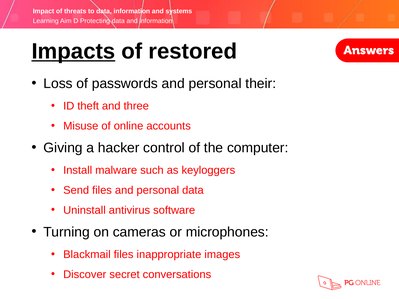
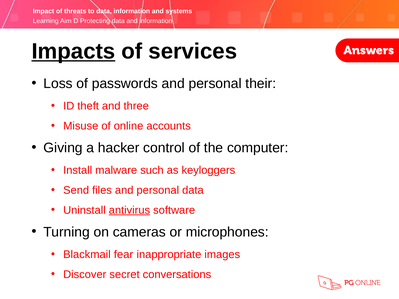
restored: restored -> services
antivirus underline: none -> present
Blackmail files: files -> fear
